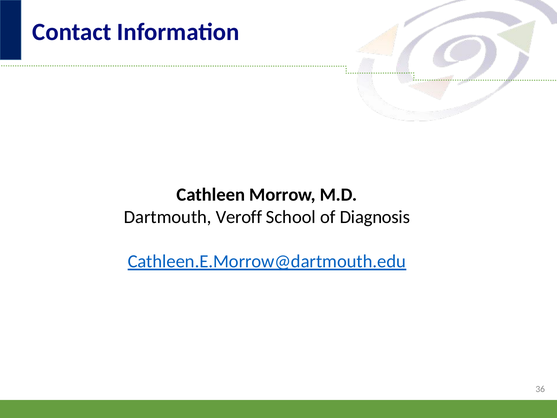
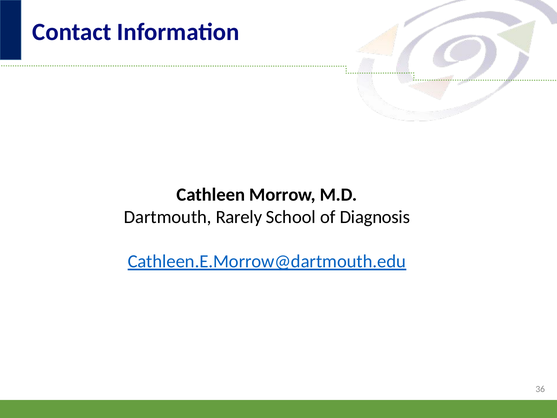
Veroff: Veroff -> Rarely
